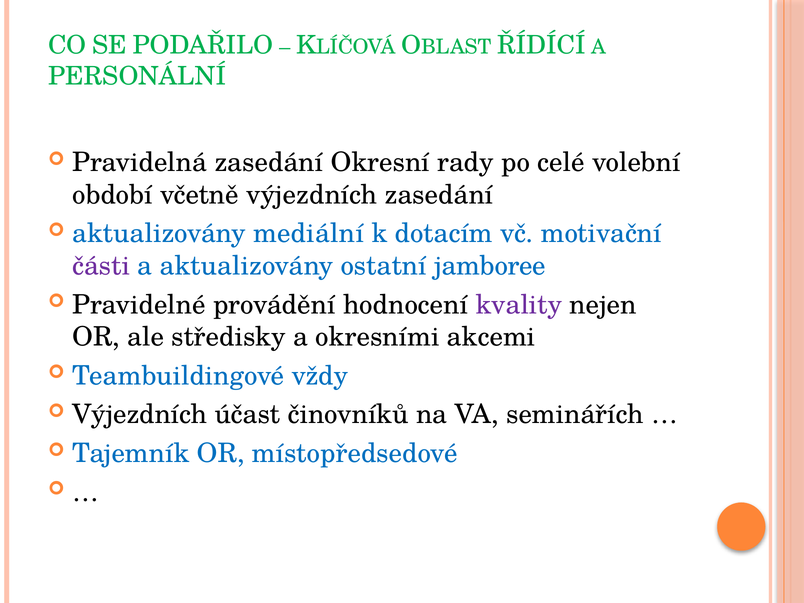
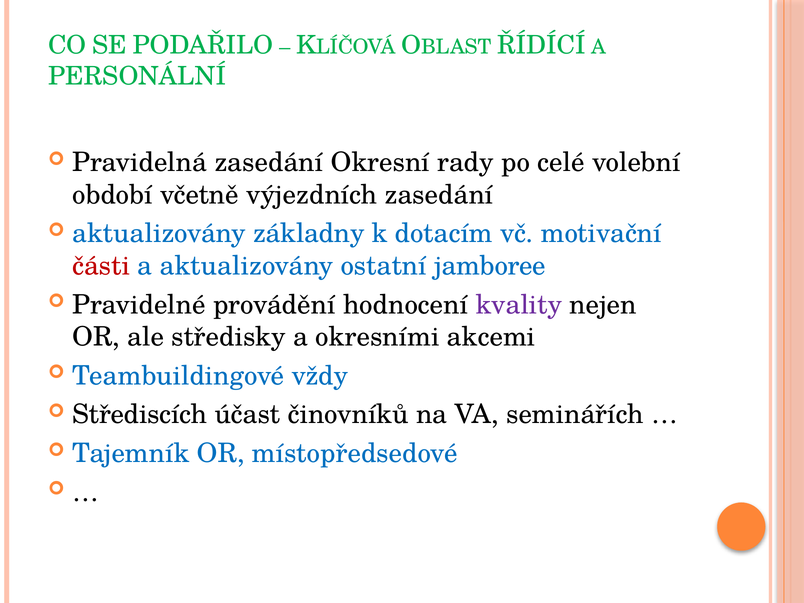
mediální: mediální -> základny
části colour: purple -> red
Výjezdních at (140, 415): Výjezdních -> Střediscích
